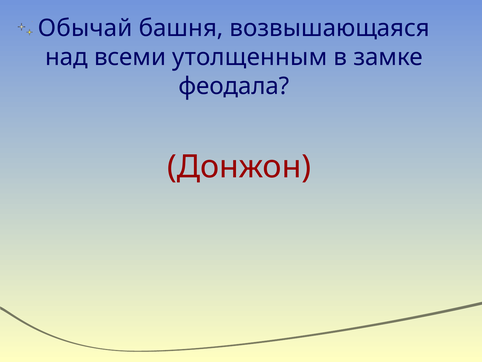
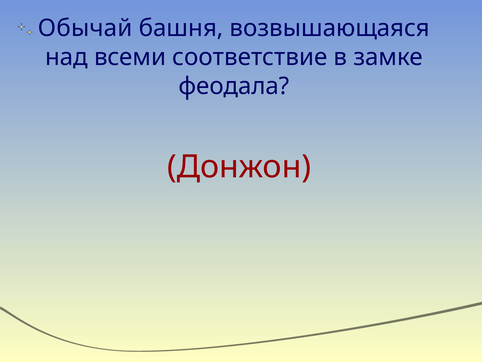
утолщенным: утолщенным -> соответствие
